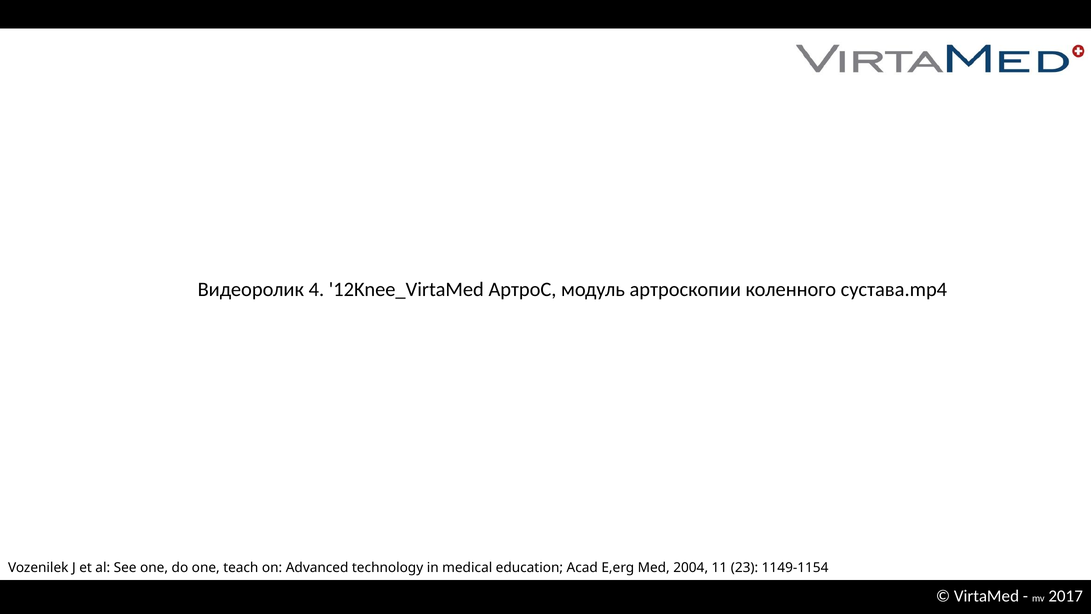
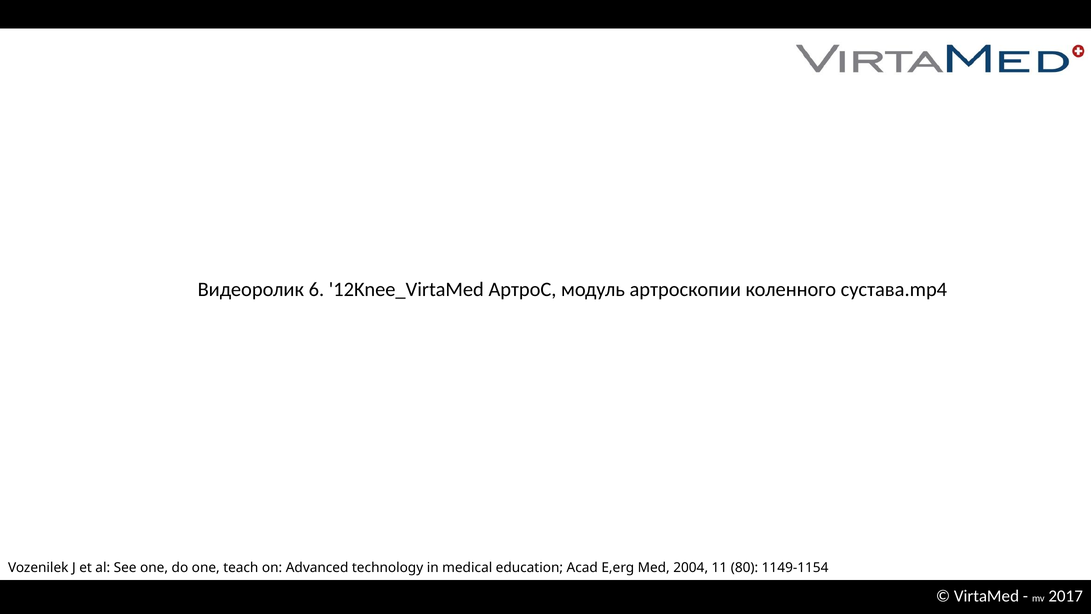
4: 4 -> 6
23: 23 -> 80
